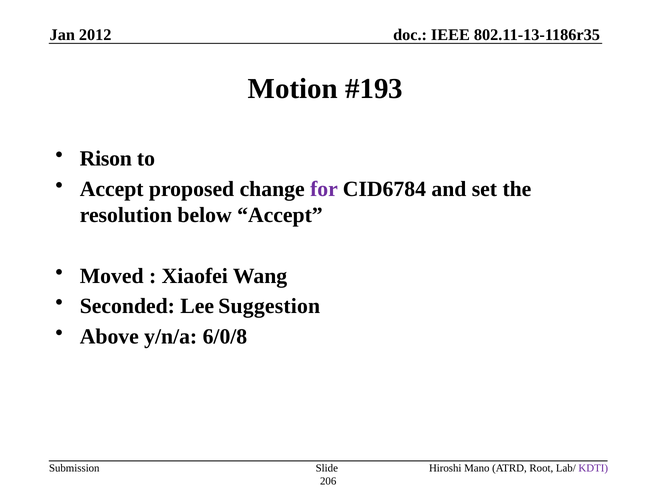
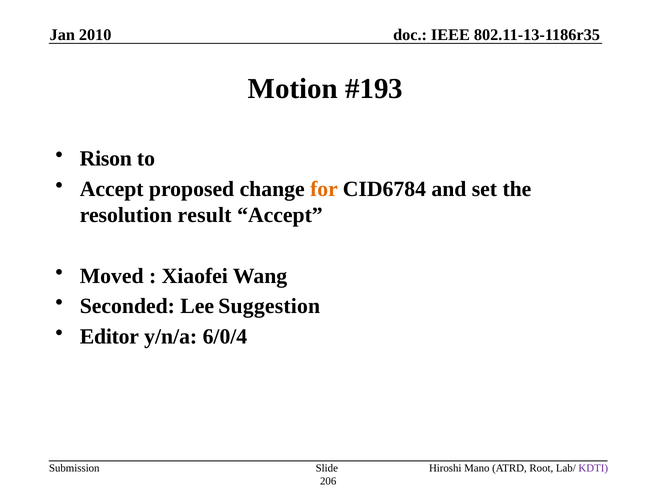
2012: 2012 -> 2010
for colour: purple -> orange
below: below -> result
Above: Above -> Editor
6/0/8: 6/0/8 -> 6/0/4
